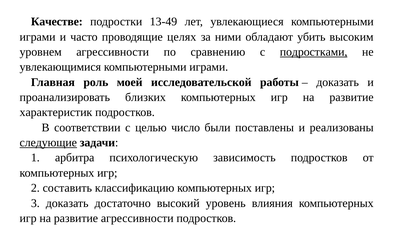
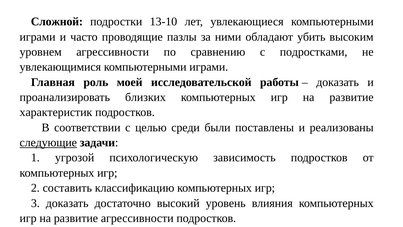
Качестве: Качестве -> Сложной
13-49: 13-49 -> 13-10
целях: целях -> пазлы
подростками underline: present -> none
число: число -> среди
арбитра: арбитра -> угрозой
